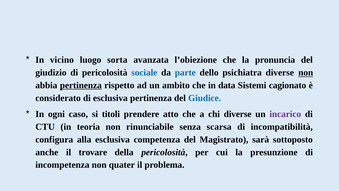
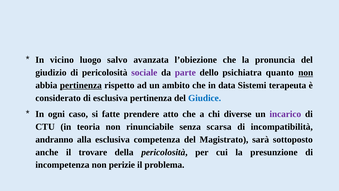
sorta: sorta -> salvo
sociale colour: blue -> purple
parte colour: blue -> purple
psichiatra diverse: diverse -> quanto
cagionato: cagionato -> terapeuta
titoli: titoli -> fatte
configura: configura -> andranno
quater: quater -> perizie
